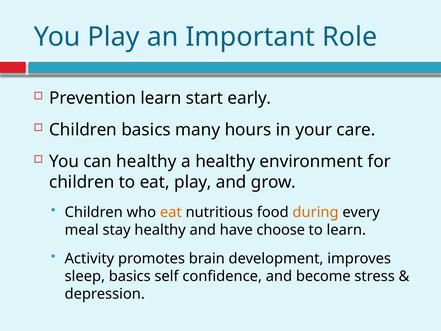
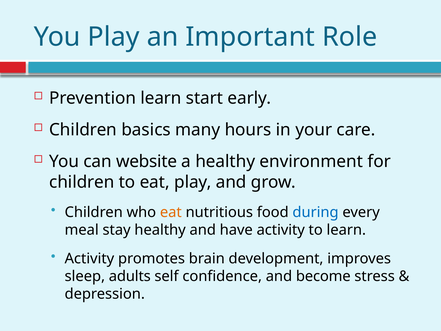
can healthy: healthy -> website
during colour: orange -> blue
have choose: choose -> activity
sleep basics: basics -> adults
